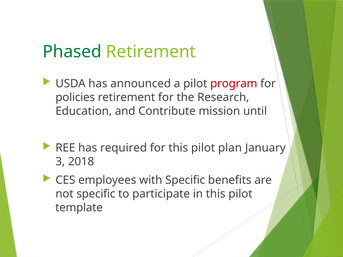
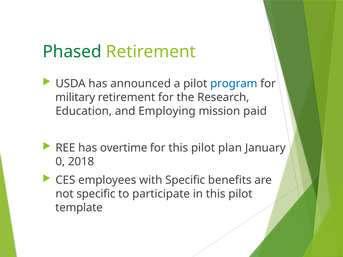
program colour: red -> blue
policies: policies -> military
Contribute: Contribute -> Employing
until: until -> paid
required: required -> overtime
3: 3 -> 0
